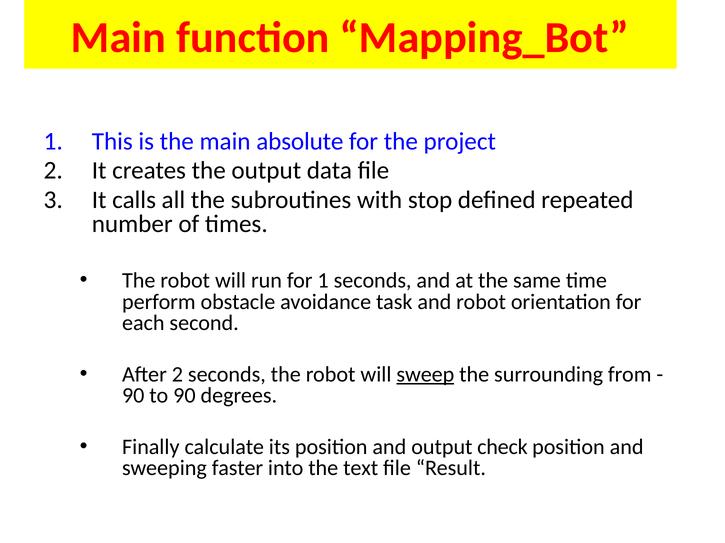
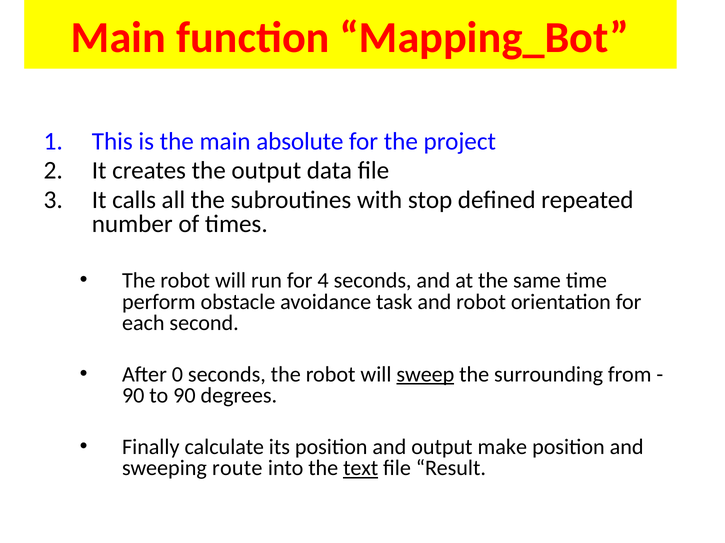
for 1: 1 -> 4
After 2: 2 -> 0
check: check -> make
faster: faster -> route
text underline: none -> present
